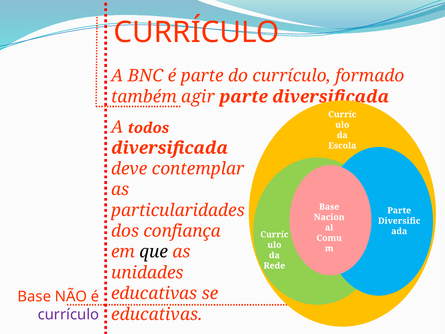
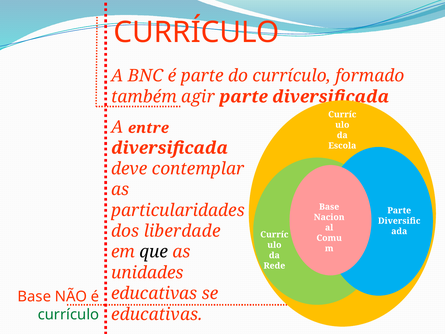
todos: todos -> entre
confiança: confiança -> liberdade
currículo at (68, 314) colour: purple -> green
